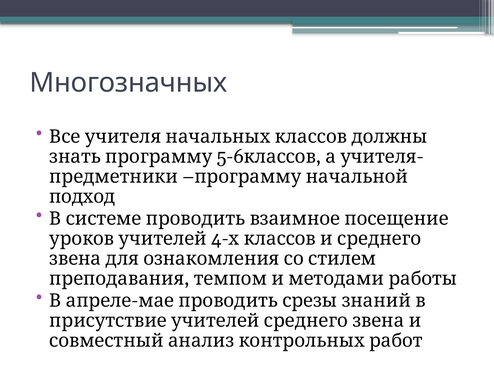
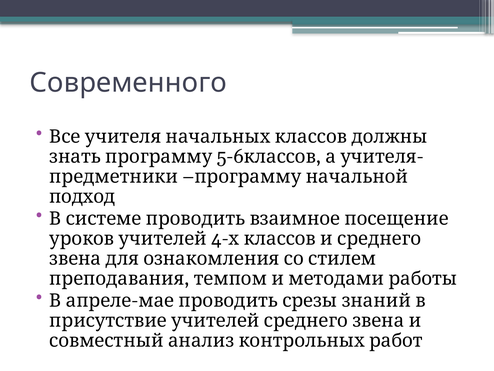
Многозначных: Многозначных -> Современного
